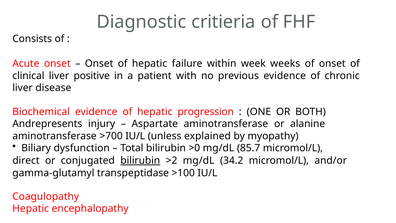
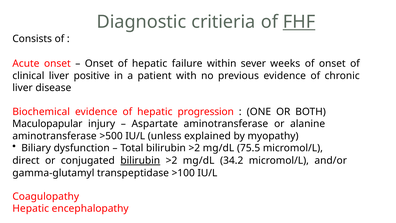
FHF underline: none -> present
week: week -> sever
Andrepresents: Andrepresents -> Maculopapular
>700: >700 -> >500
Total bilirubin >0: >0 -> >2
85.7: 85.7 -> 75.5
